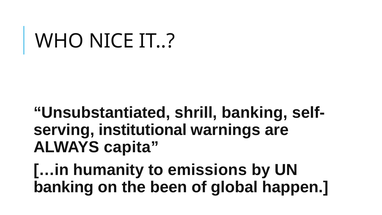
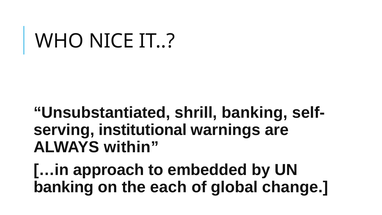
capita: capita -> within
humanity: humanity -> approach
emissions: emissions -> embedded
been: been -> each
happen: happen -> change
